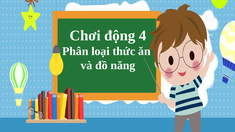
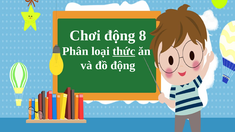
4: 4 -> 8
thức underline: none -> present
đồ năng: năng -> động
